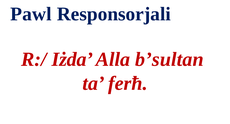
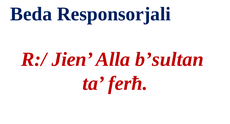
Pawl: Pawl -> Beda
Iżda: Iżda -> Jien
